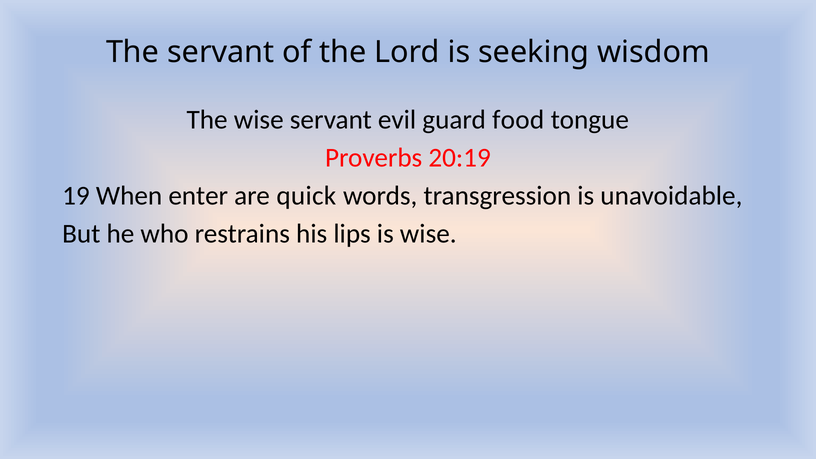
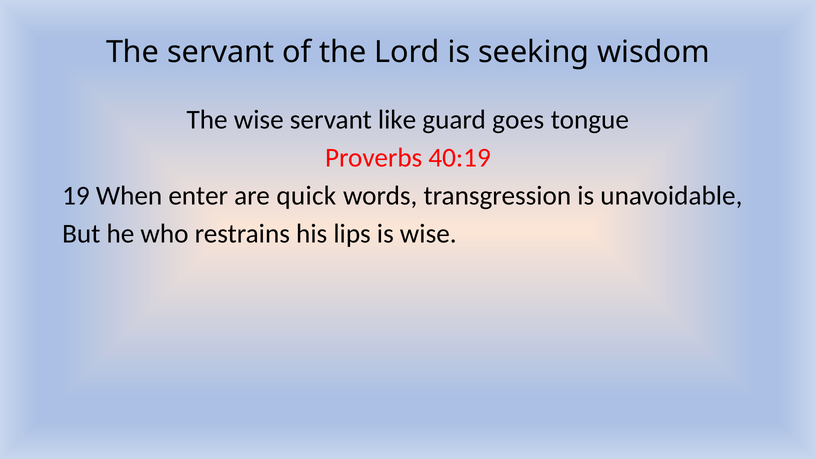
evil: evil -> like
food: food -> goes
20:19: 20:19 -> 40:19
